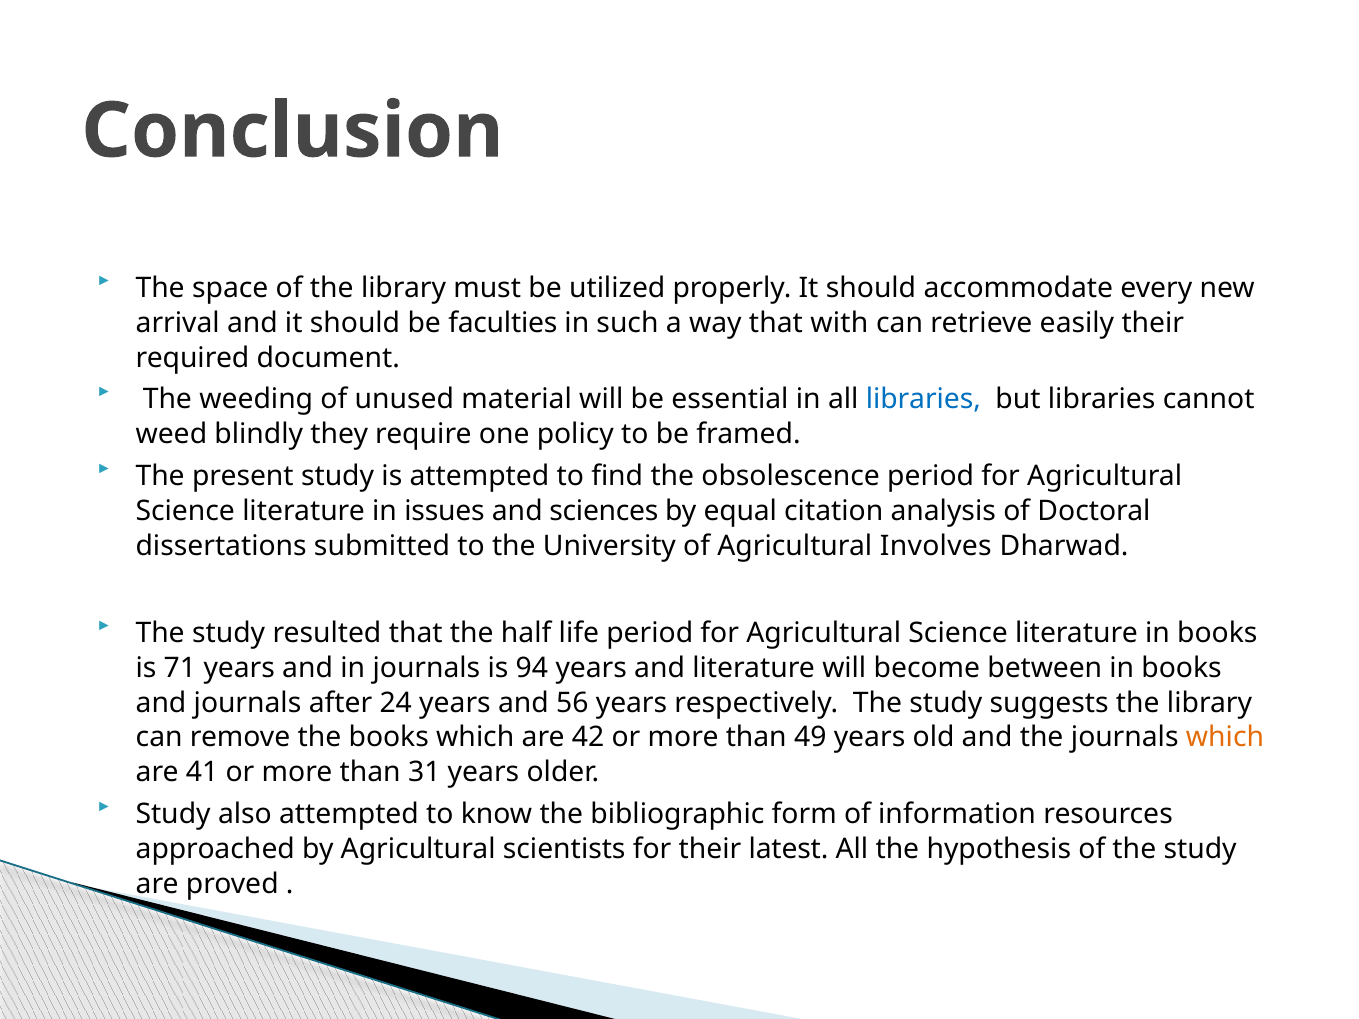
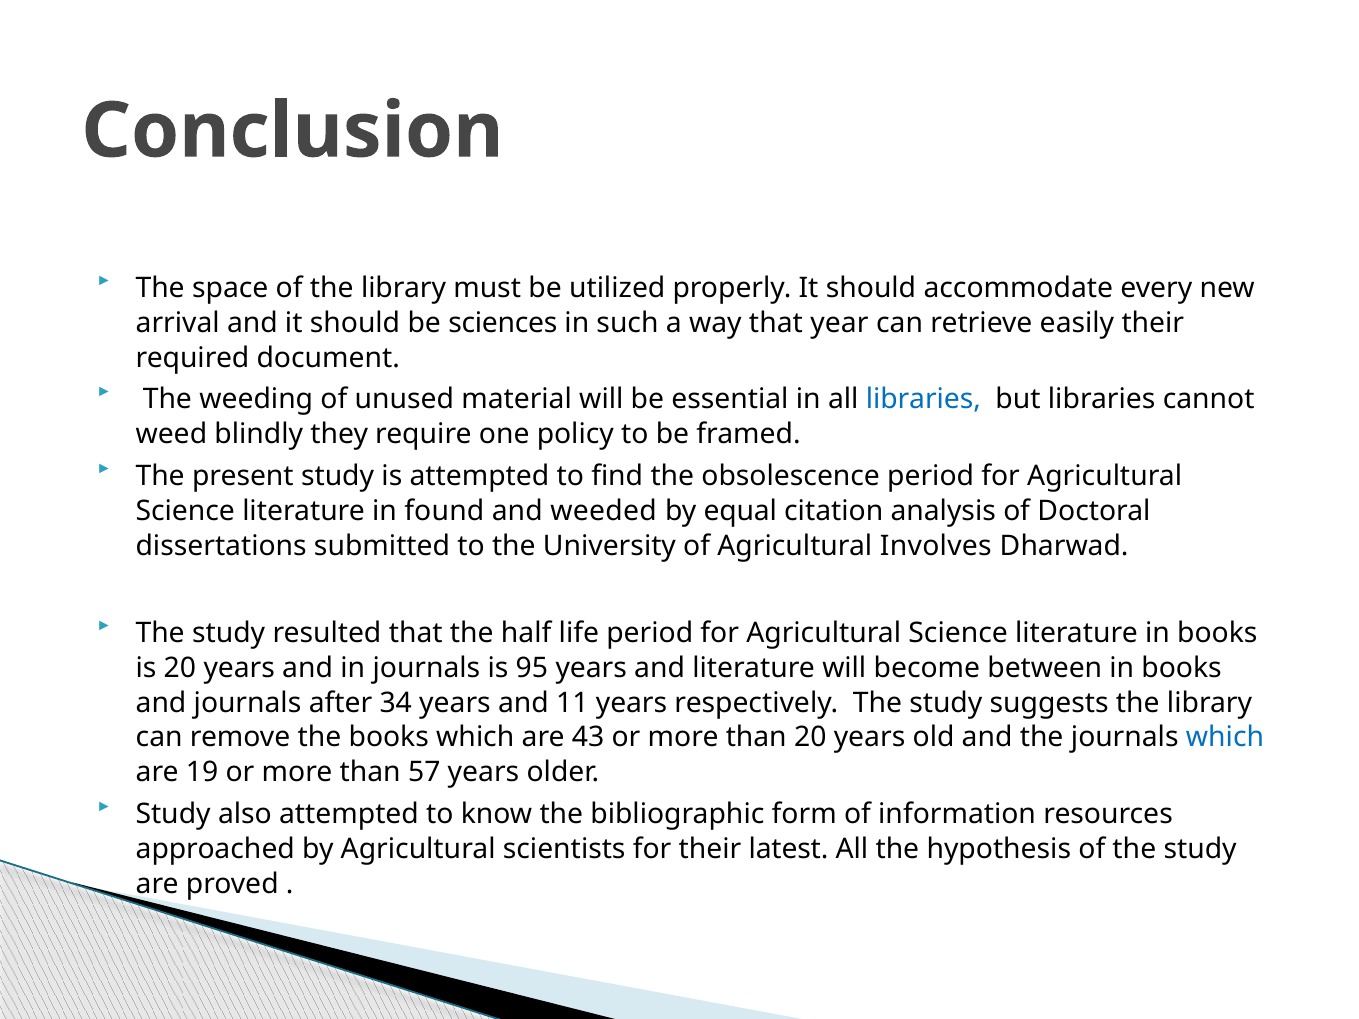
faculties: faculties -> sciences
with: with -> year
issues: issues -> found
sciences: sciences -> weeded
is 71: 71 -> 20
94: 94 -> 95
24: 24 -> 34
56: 56 -> 11
42: 42 -> 43
than 49: 49 -> 20
which at (1225, 738) colour: orange -> blue
41: 41 -> 19
31: 31 -> 57
